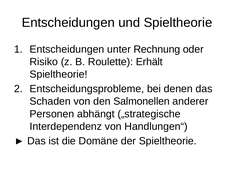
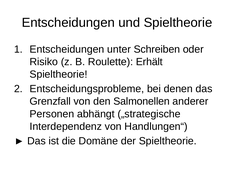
Rechnung: Rechnung -> Schreiben
Schaden: Schaden -> Grenzfall
